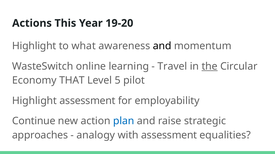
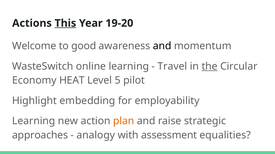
This underline: none -> present
Highlight at (34, 46): Highlight -> Welcome
what: what -> good
THAT: THAT -> HEAT
Highlight assessment: assessment -> embedding
Continue at (34, 121): Continue -> Learning
plan colour: blue -> orange
